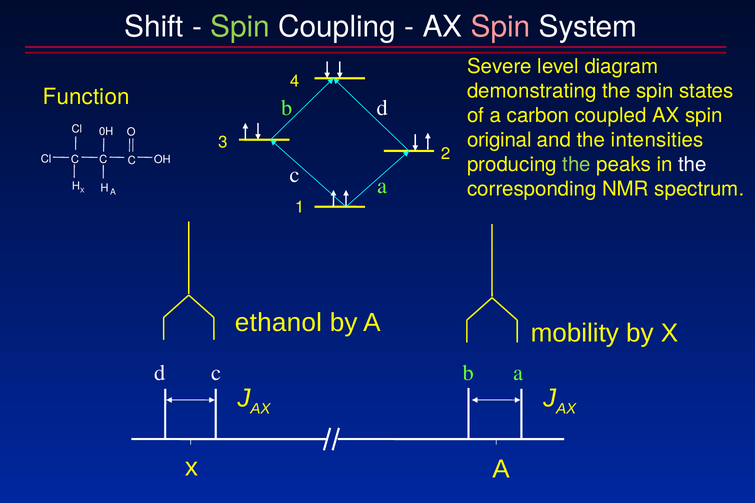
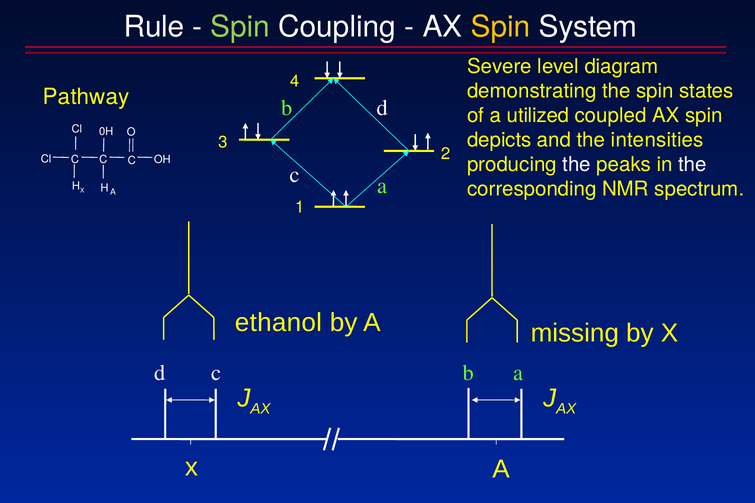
Shift: Shift -> Rule
Spin at (501, 27) colour: pink -> yellow
Function: Function -> Pathway
carbon: carbon -> utilized
original: original -> depicts
the at (577, 165) colour: light green -> white
mobility: mobility -> missing
